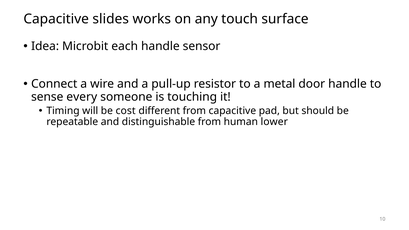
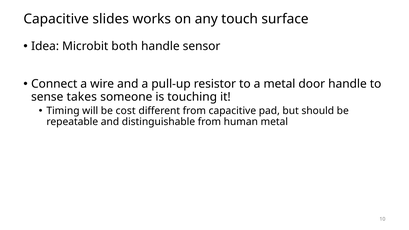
each: each -> both
every: every -> takes
human lower: lower -> metal
